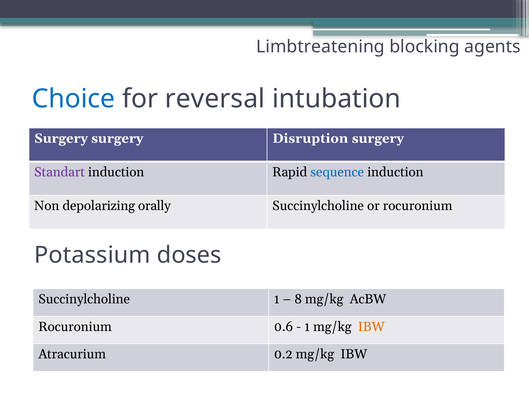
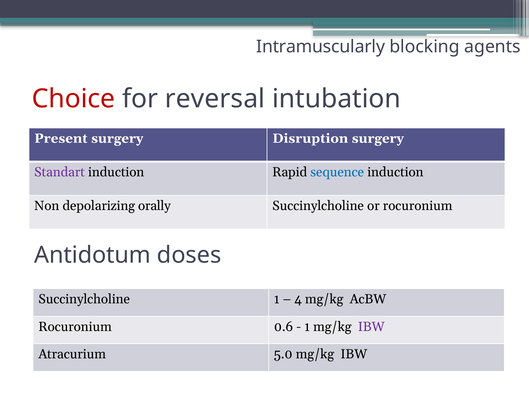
Limbtreatening: Limbtreatening -> Intramuscularly
Choice colour: blue -> red
Surgery at (61, 139): Surgery -> Present
Potassium: Potassium -> Antidotum
8: 8 -> 4
IBW at (371, 327) colour: orange -> purple
0.2: 0.2 -> 5.0
